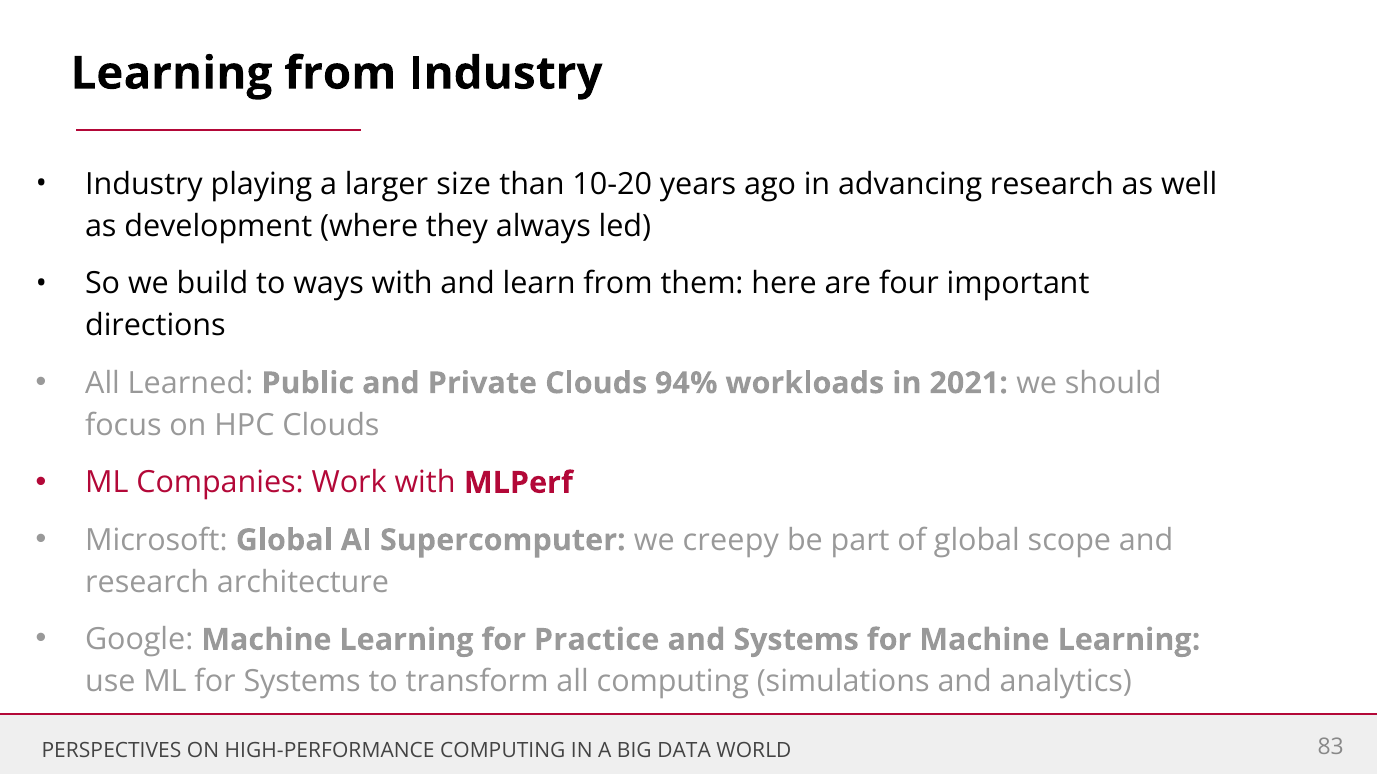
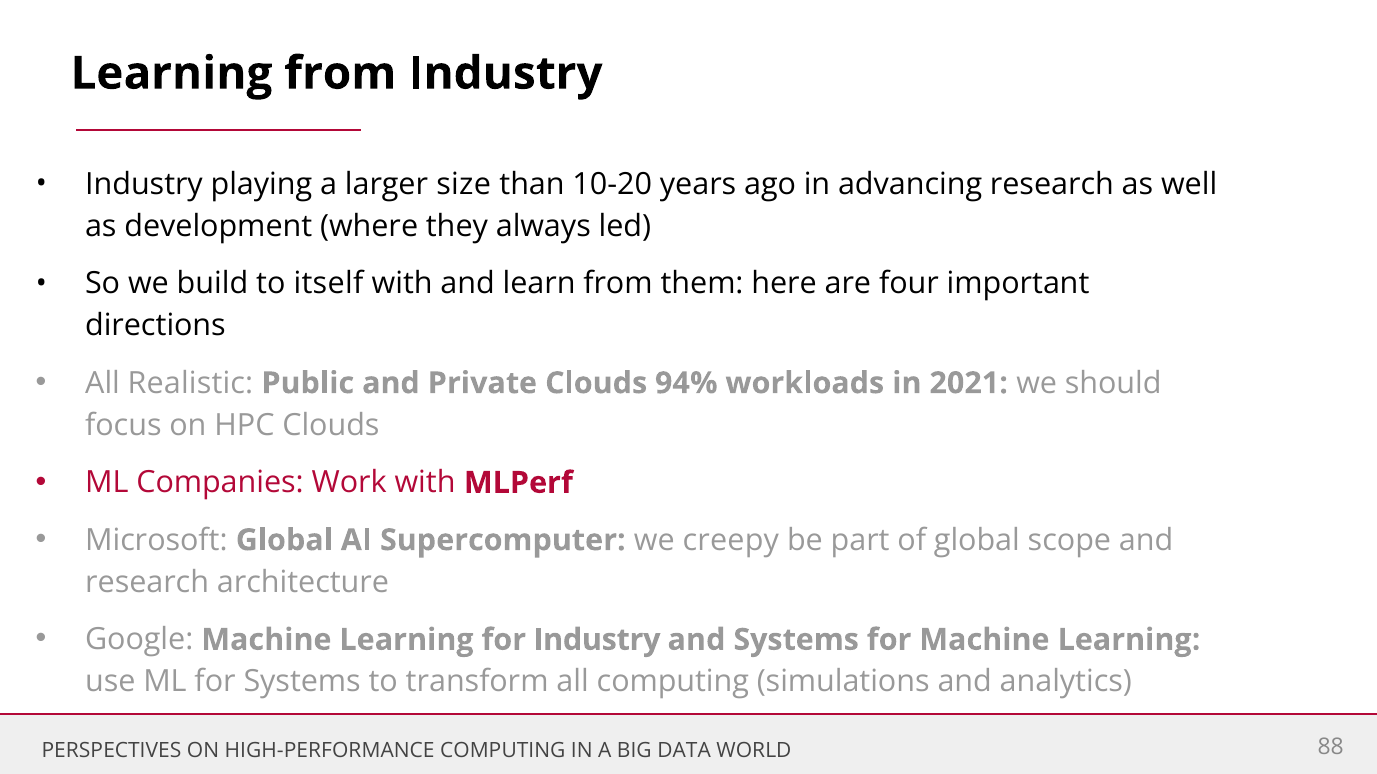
ways: ways -> itself
Learned: Learned -> Realistic
for Practice: Practice -> Industry
83: 83 -> 88
